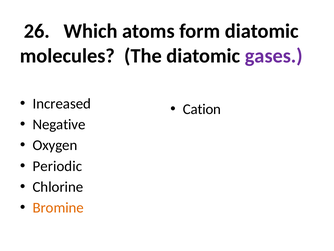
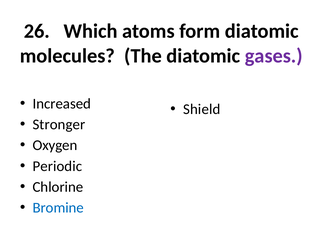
Cation: Cation -> Shield
Negative: Negative -> Stronger
Bromine colour: orange -> blue
